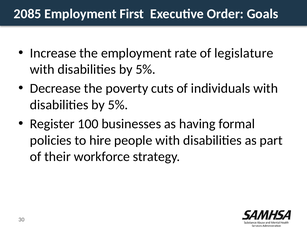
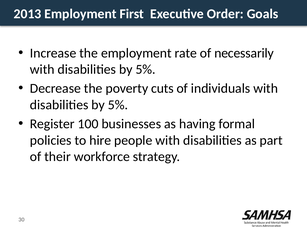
2085: 2085 -> 2013
legislature: legislature -> necessarily
